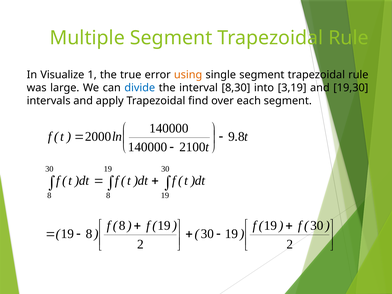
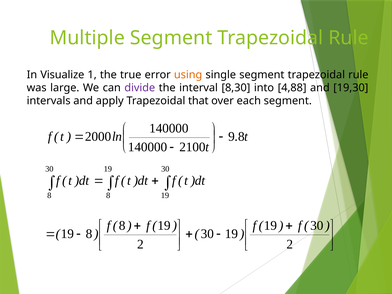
divide colour: blue -> purple
3,19: 3,19 -> 4,88
find: find -> that
